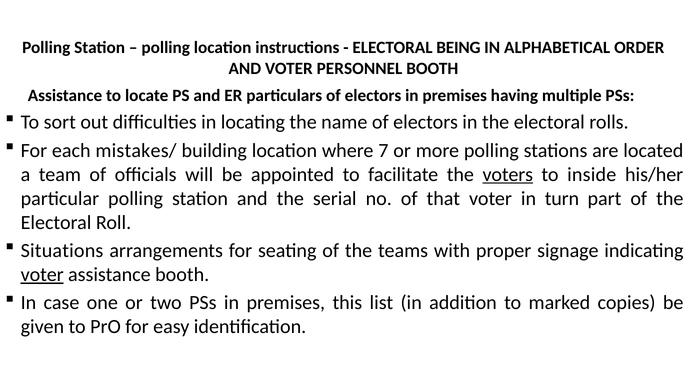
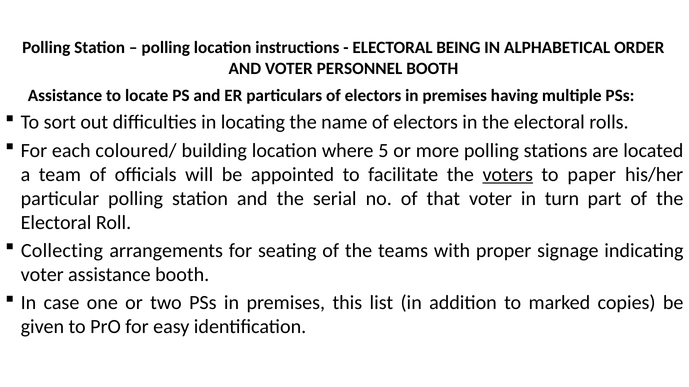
mistakes/: mistakes/ -> coloured/
7: 7 -> 5
inside: inside -> paper
Situations: Situations -> Collecting
voter at (42, 275) underline: present -> none
